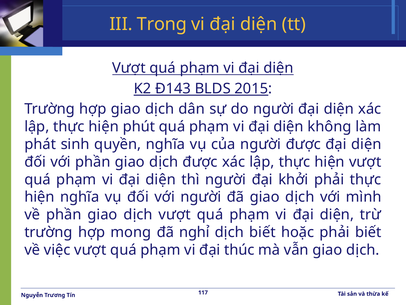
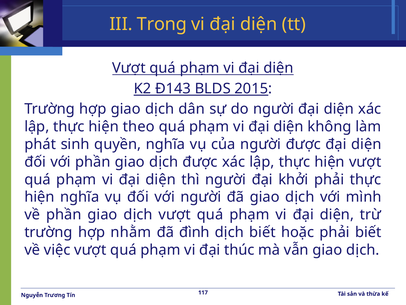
phút: phút -> theo
mong: mong -> nhằm
nghỉ: nghỉ -> đình
